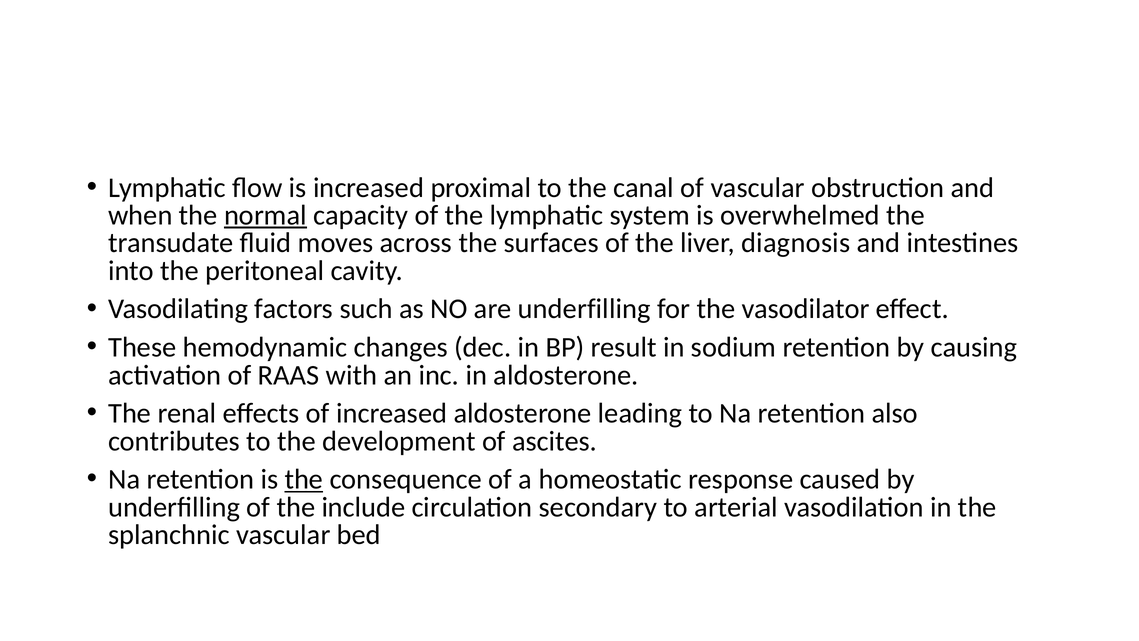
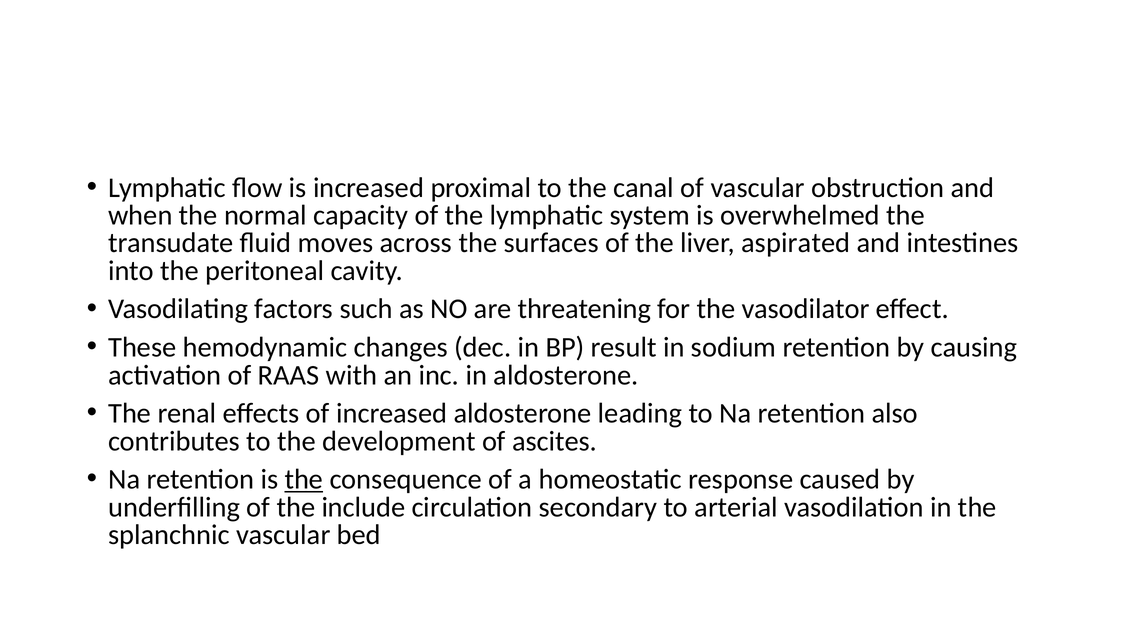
normal underline: present -> none
diagnosis: diagnosis -> aspirated
are underfilling: underfilling -> threatening
